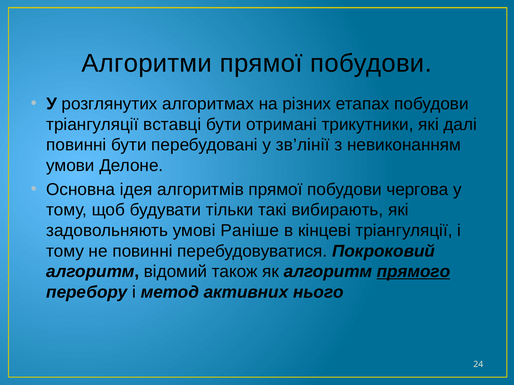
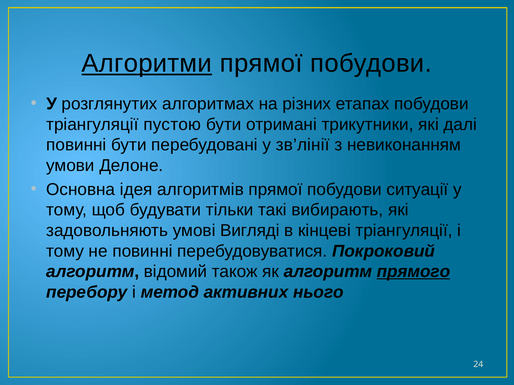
Алгоритми underline: none -> present
вставці: вставці -> пустою
чергова: чергова -> ситуації
Раніше: Раніше -> Вигляді
